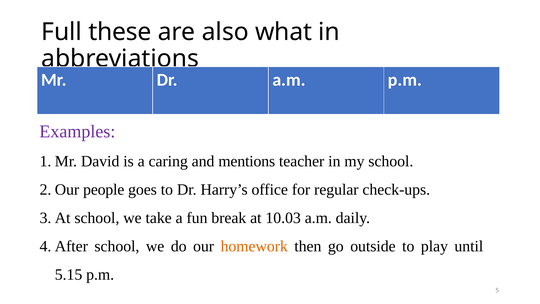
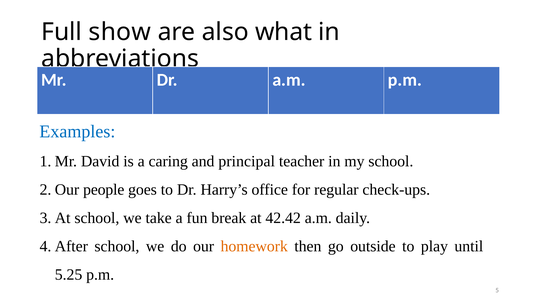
these: these -> show
Examples colour: purple -> blue
mentions: mentions -> principal
10.03: 10.03 -> 42.42
5.15: 5.15 -> 5.25
